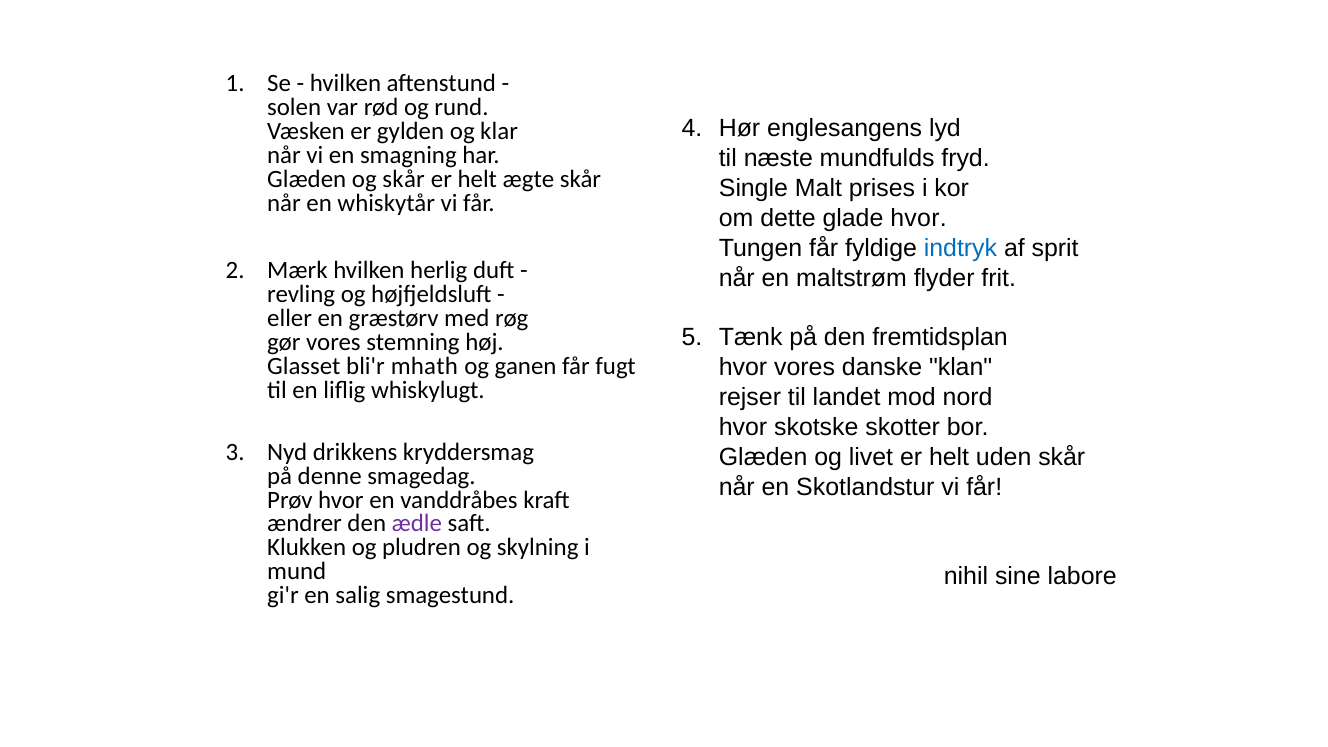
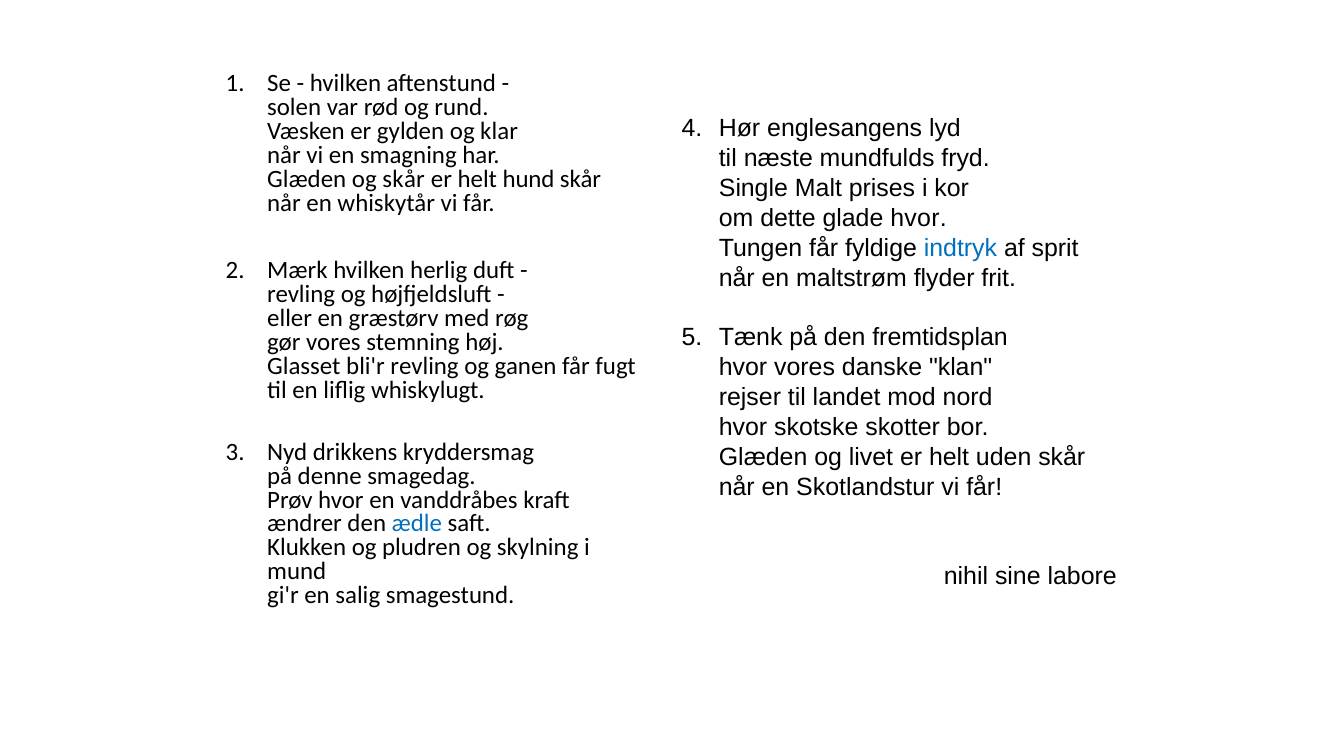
ægte: ægte -> hund
bli'r mhath: mhath -> revling
ædle colour: purple -> blue
